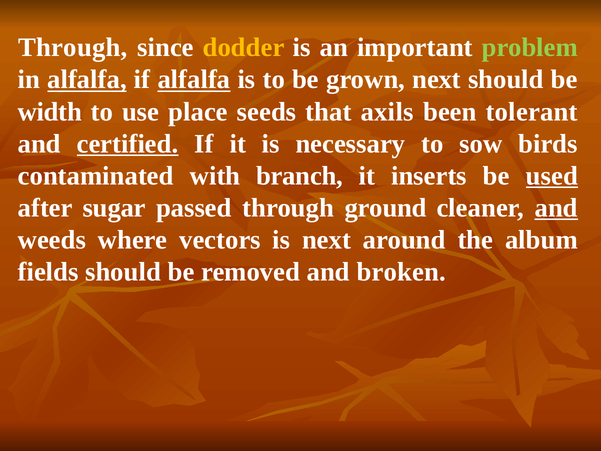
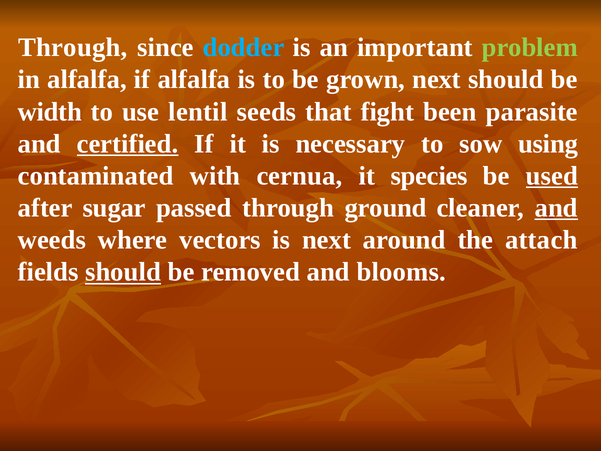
dodder colour: yellow -> light blue
alfalfa at (87, 80) underline: present -> none
alfalfa at (194, 80) underline: present -> none
place: place -> lentil
axils: axils -> fight
tolerant: tolerant -> parasite
birds: birds -> using
branch: branch -> cernua
inserts: inserts -> species
album: album -> attach
should at (123, 272) underline: none -> present
broken: broken -> blooms
